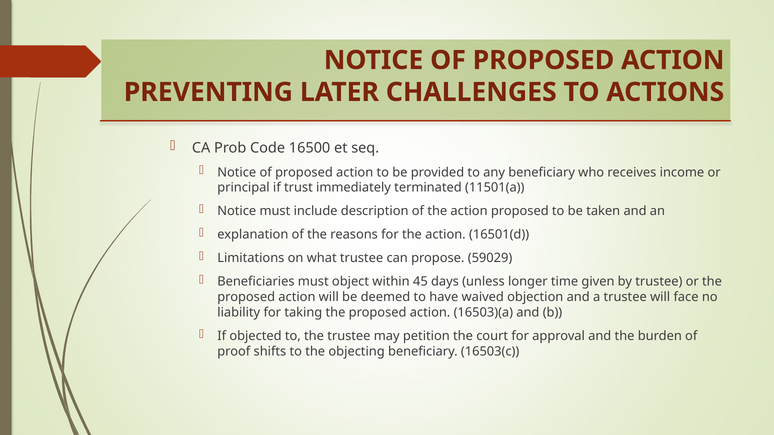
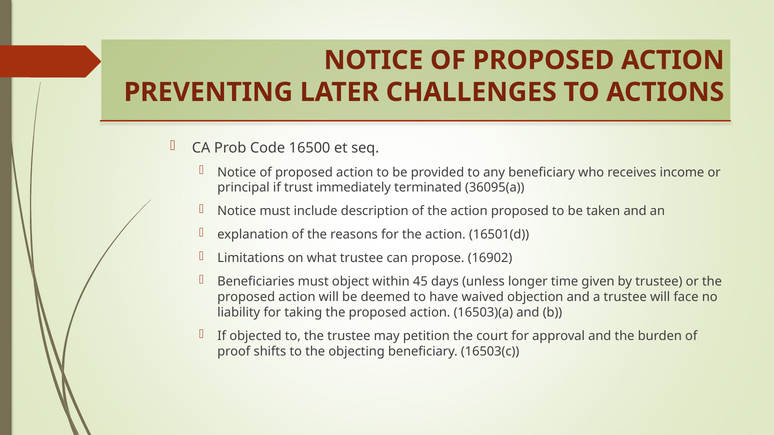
11501(a: 11501(a -> 36095(a
59029: 59029 -> 16902
